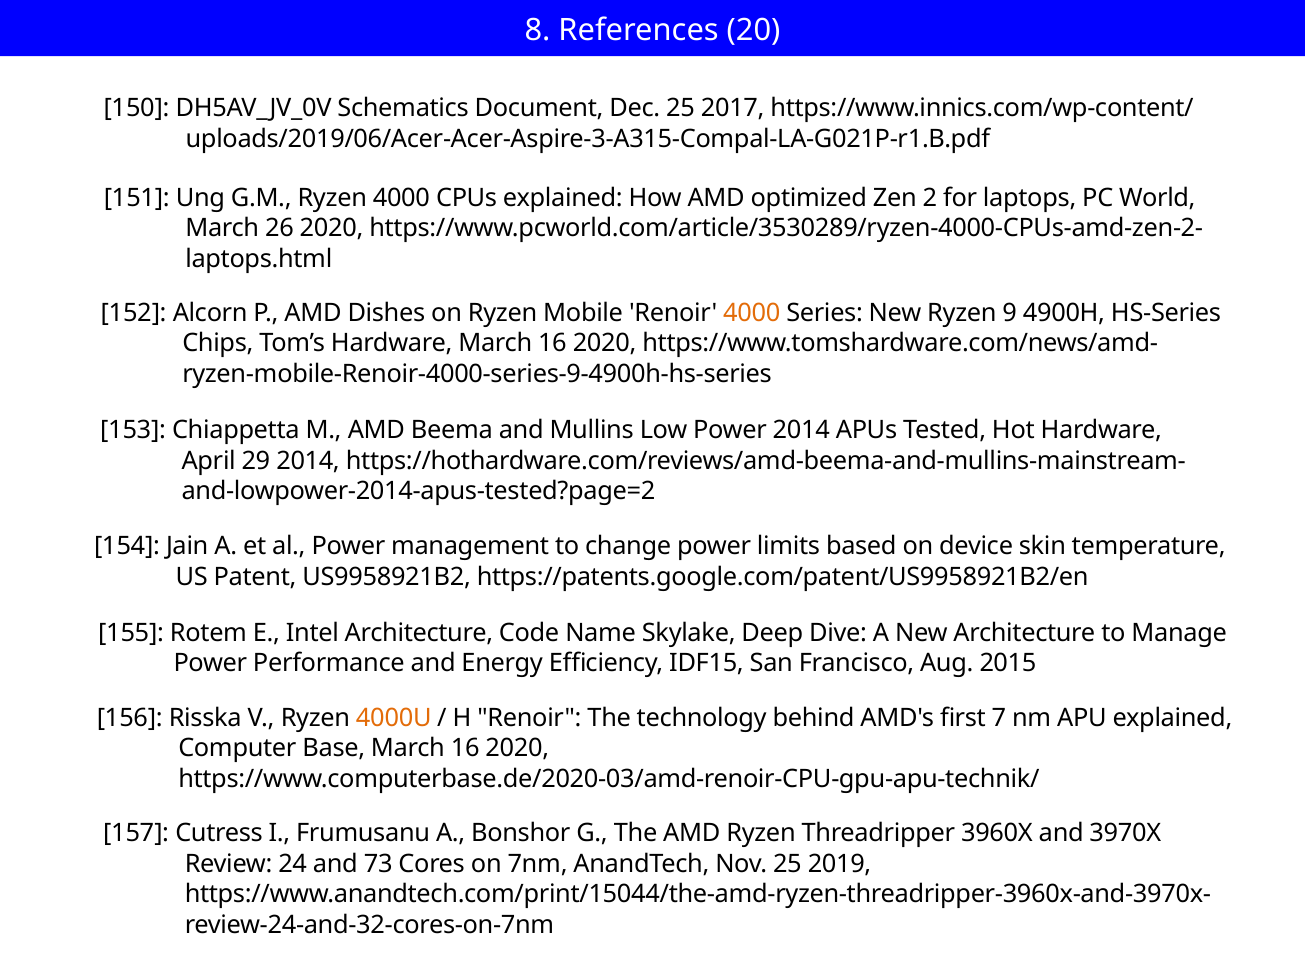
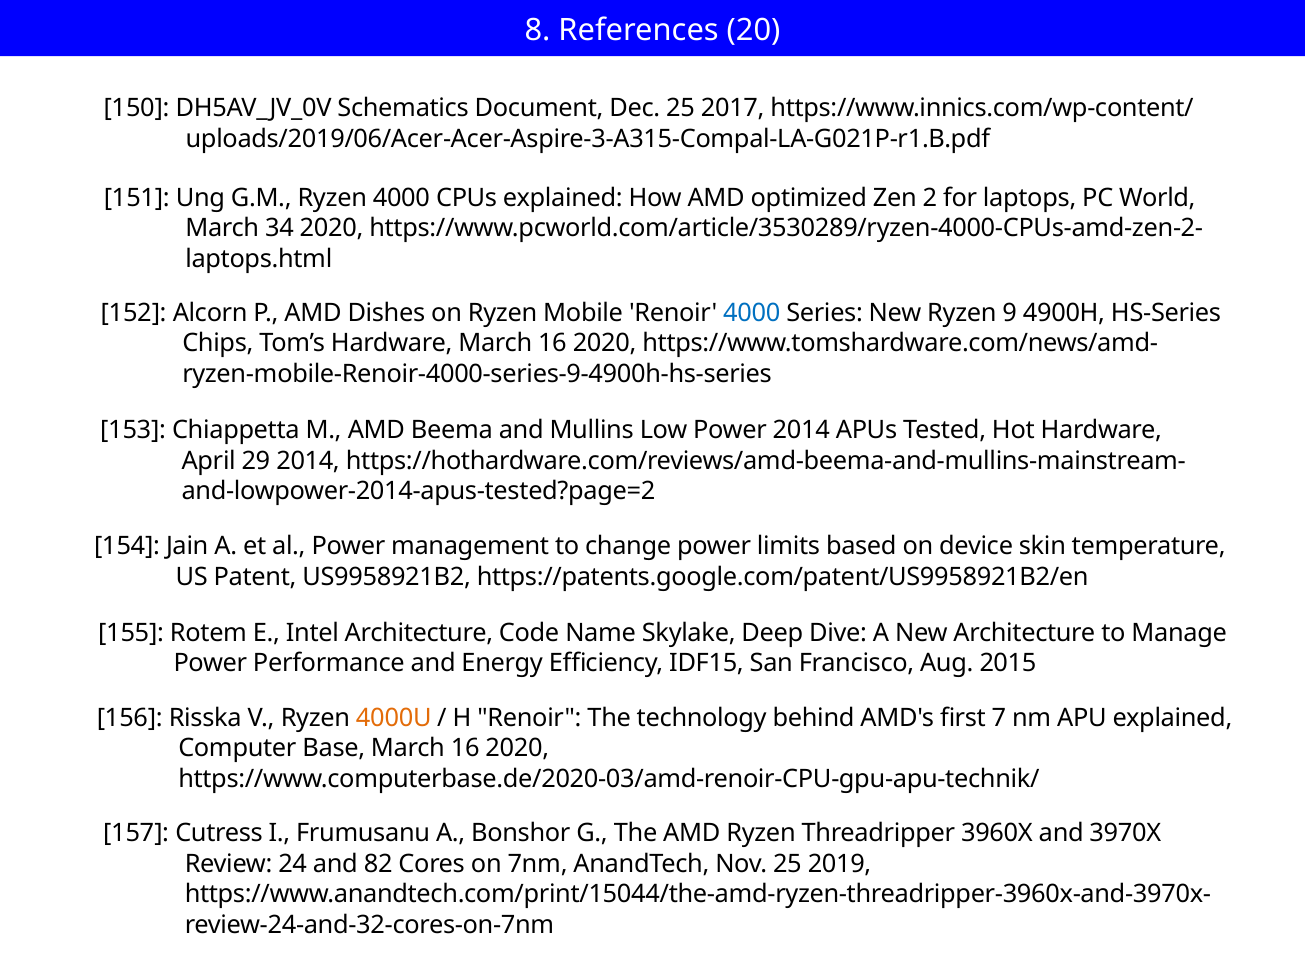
26: 26 -> 34
4000 at (752, 313) colour: orange -> blue
73: 73 -> 82
